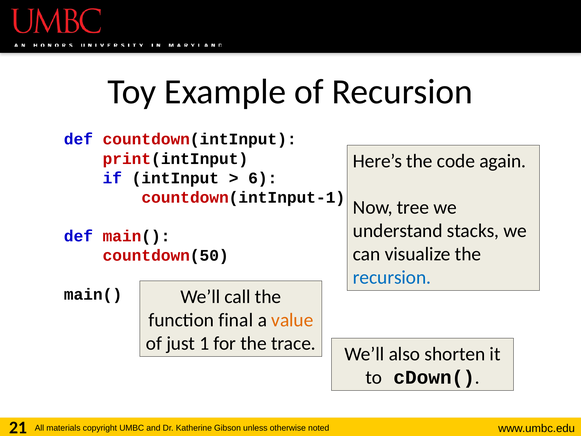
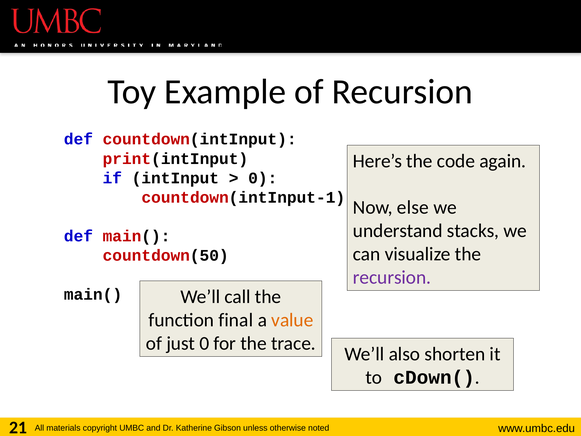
6 at (263, 178): 6 -> 0
tree: tree -> else
recursion at (392, 277) colour: blue -> purple
just 1: 1 -> 0
